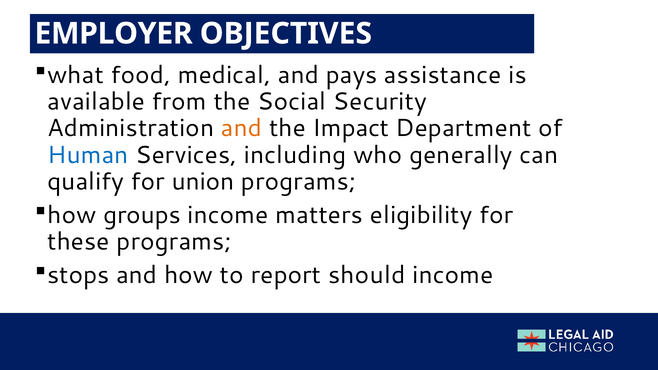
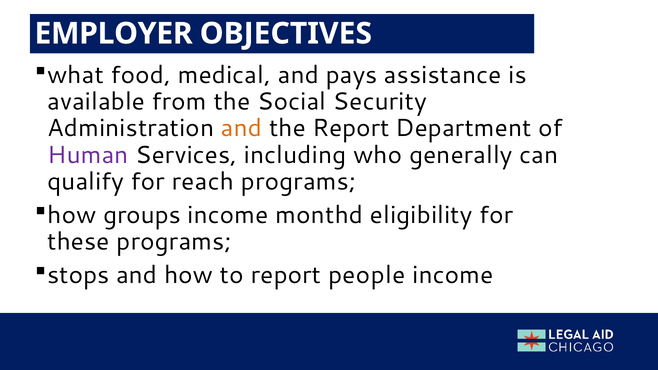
the Impact: Impact -> Report
Human colour: blue -> purple
union: union -> reach
matters: matters -> monthd
should: should -> people
